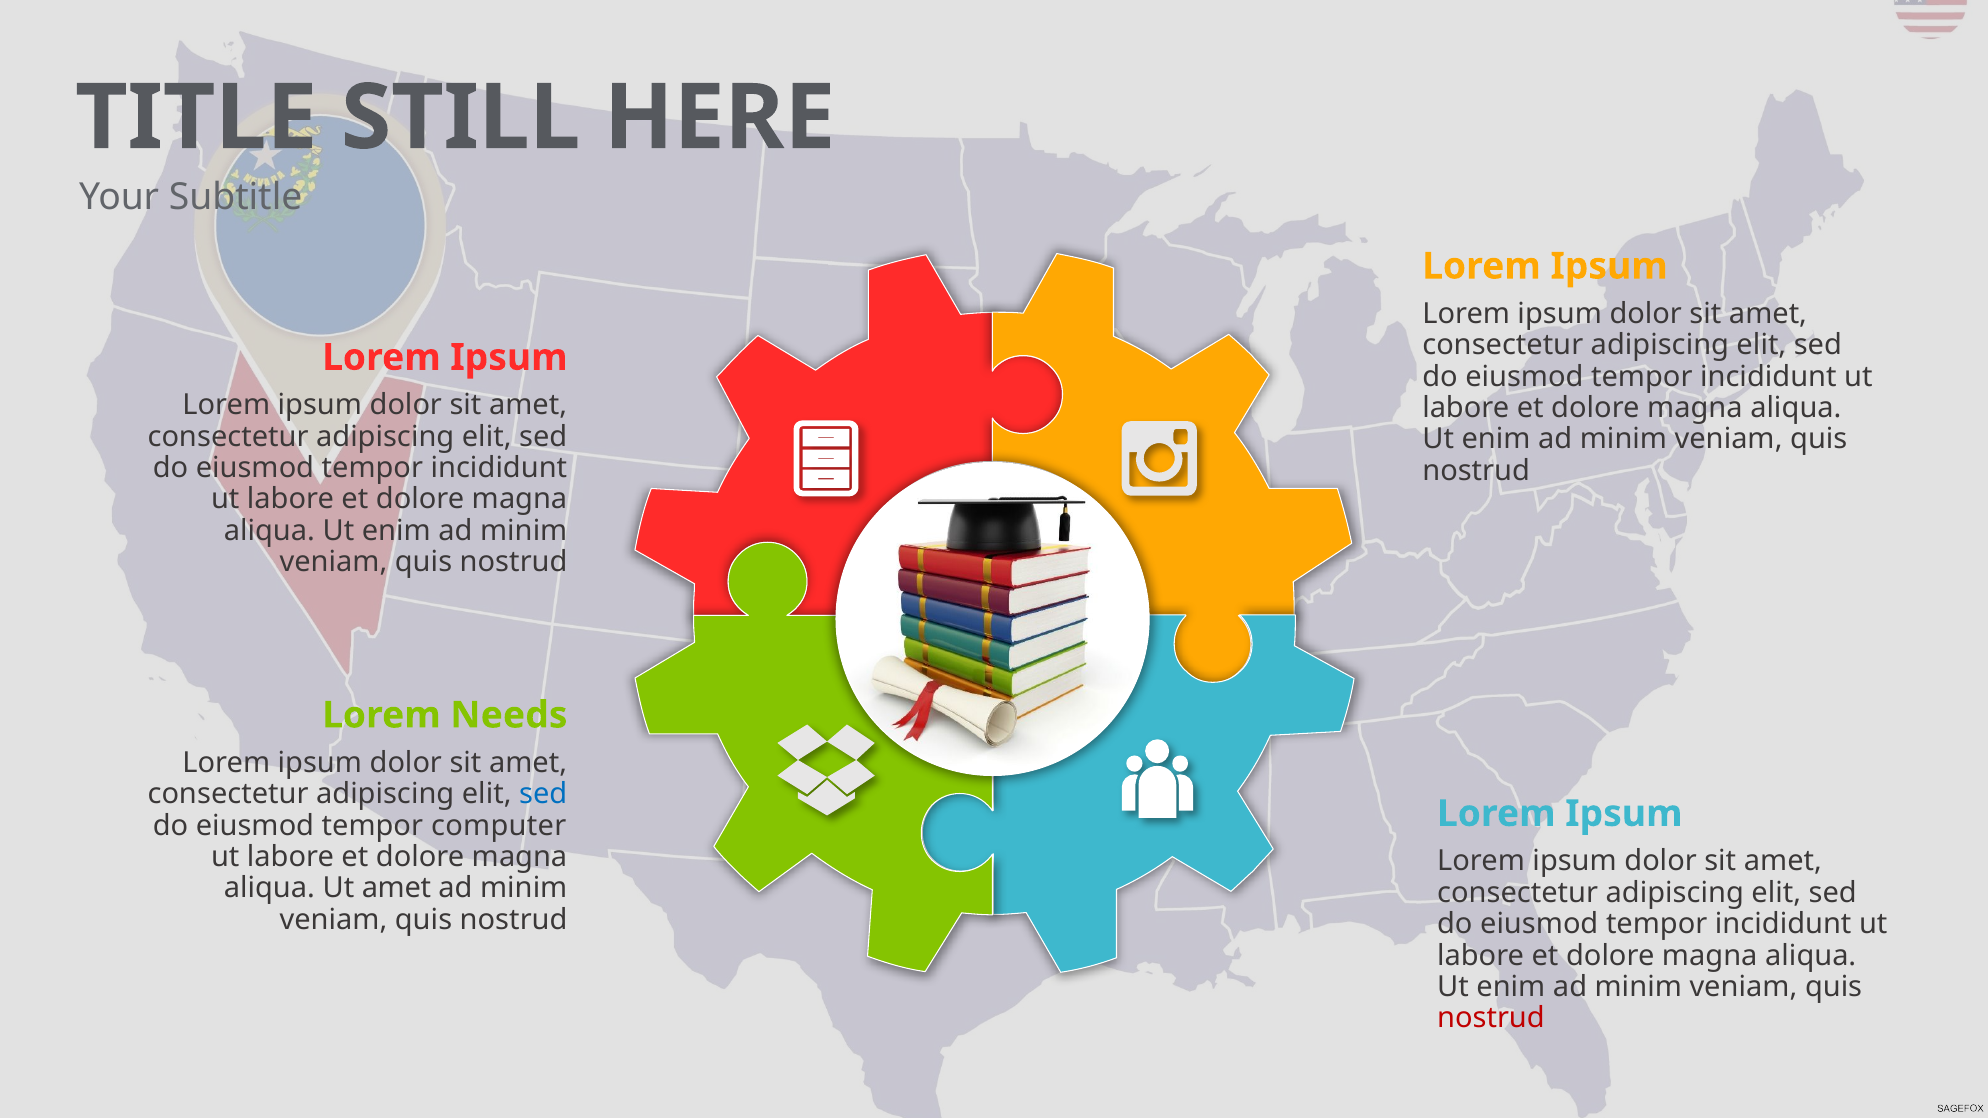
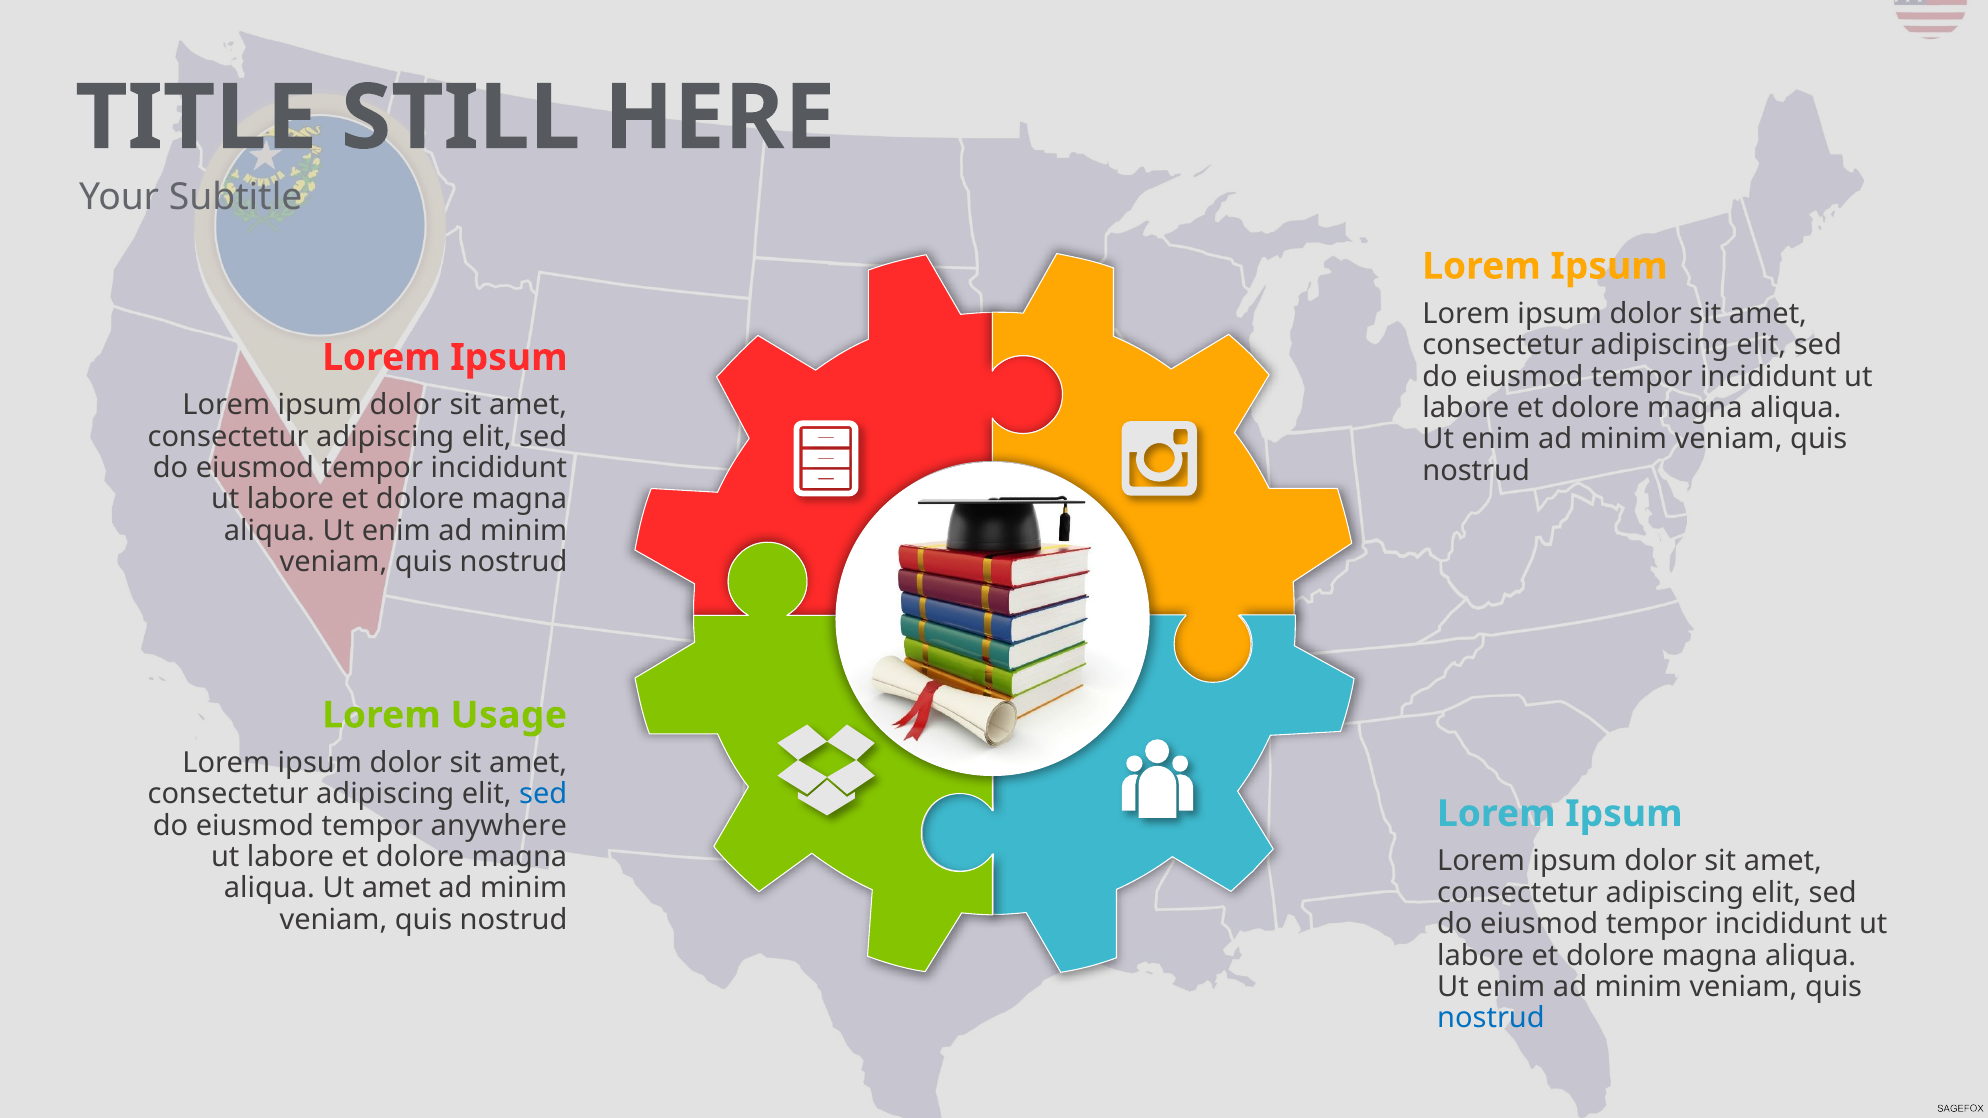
Needs: Needs -> Usage
computer: computer -> anywhere
nostrud at (1491, 1018) colour: red -> blue
